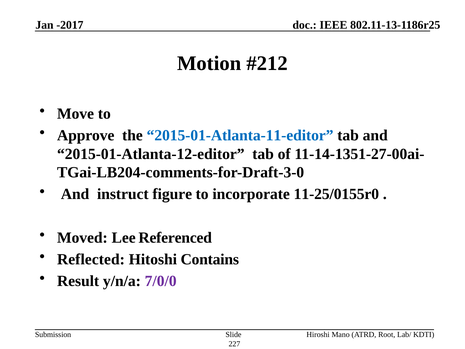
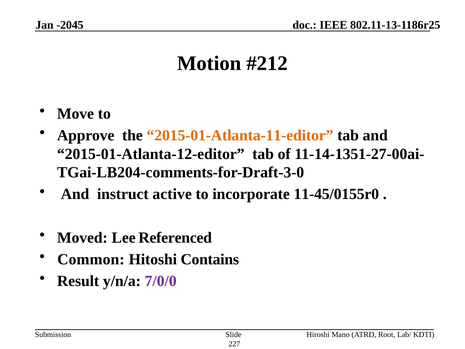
-2017: -2017 -> -2045
2015-01-Atlanta-11-editor colour: blue -> orange
figure: figure -> active
11-25/0155r0: 11-25/0155r0 -> 11-45/0155r0
Reflected: Reflected -> Common
